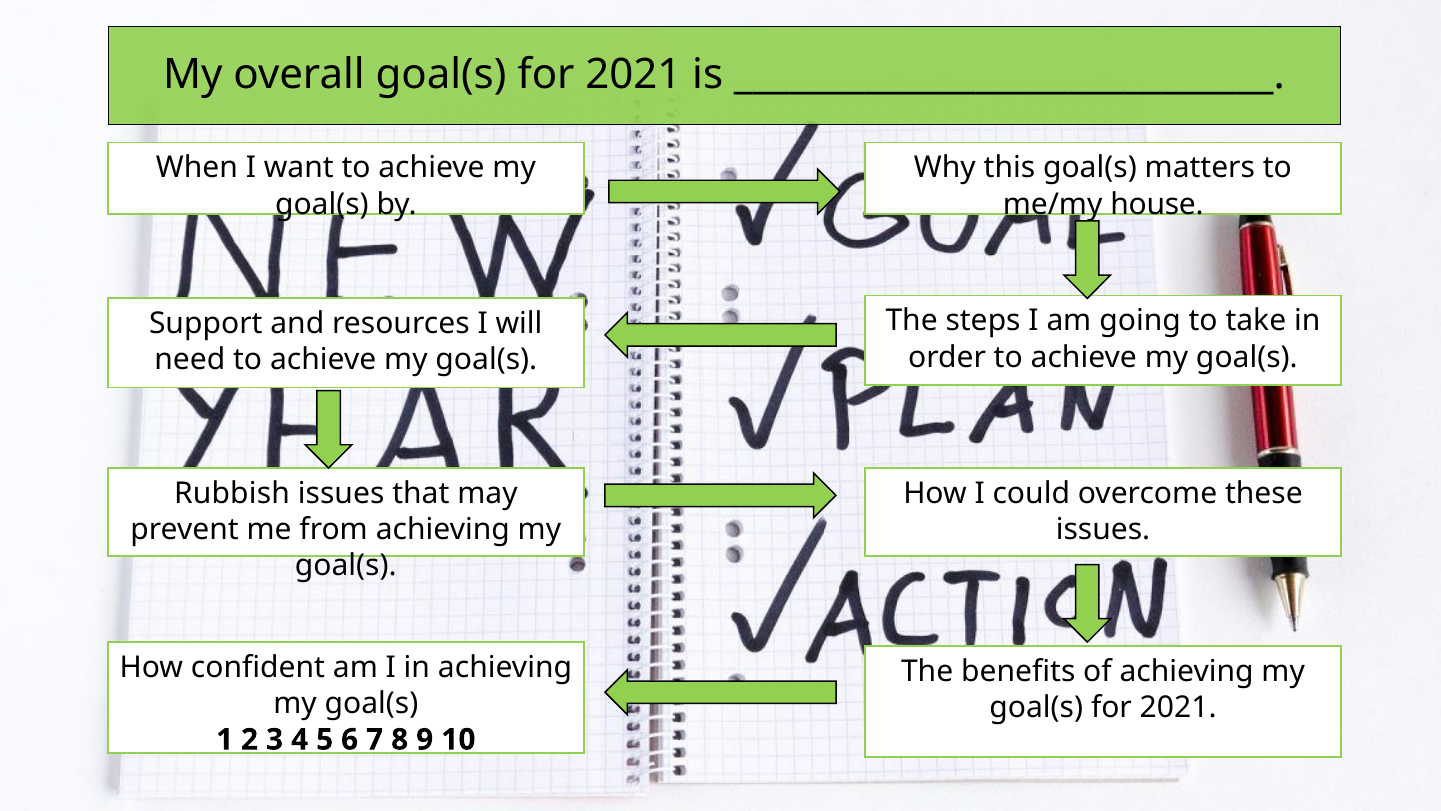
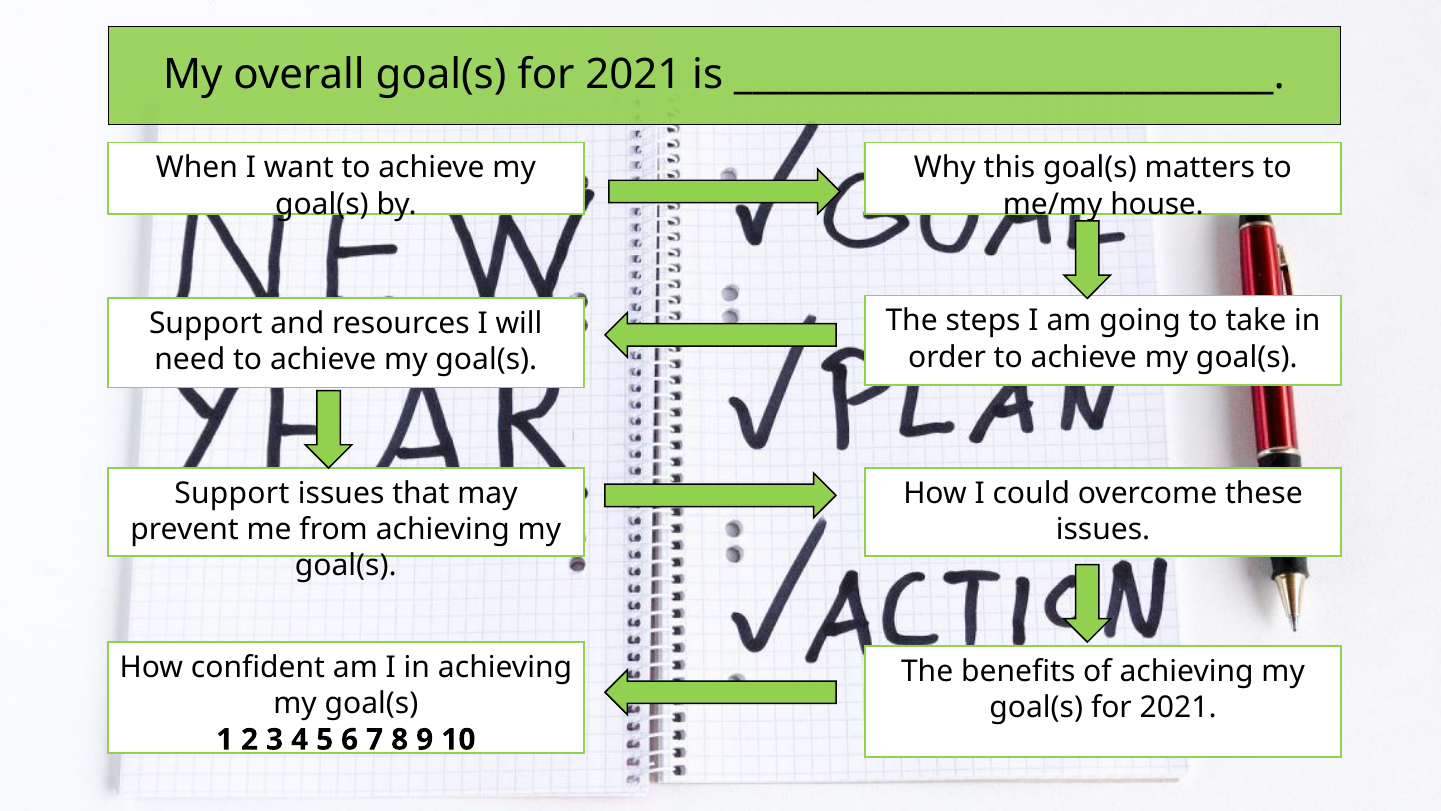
Rubbish at (232, 493): Rubbish -> Support
